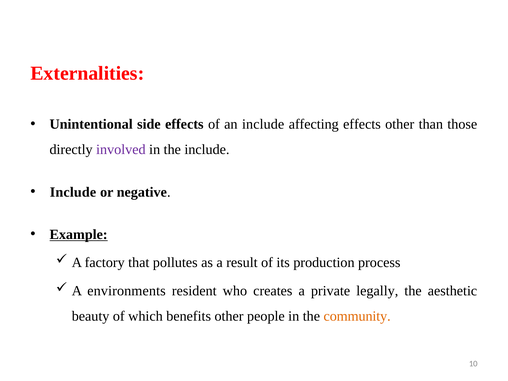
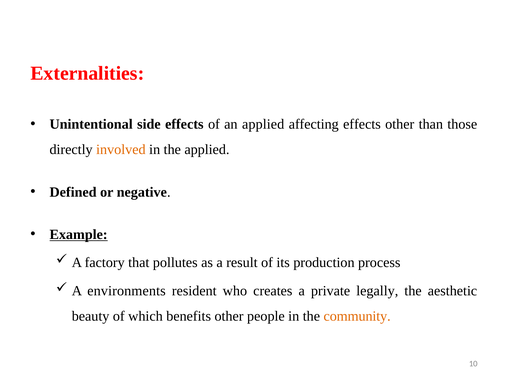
an include: include -> applied
involved colour: purple -> orange
the include: include -> applied
Include at (73, 192): Include -> Defined
